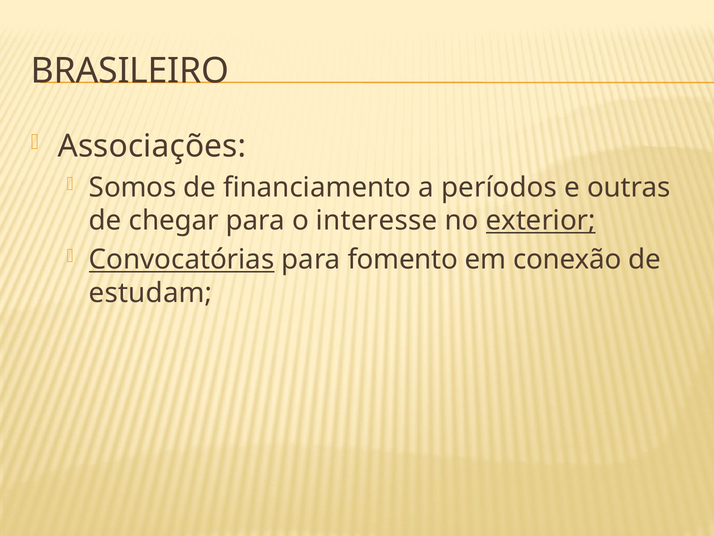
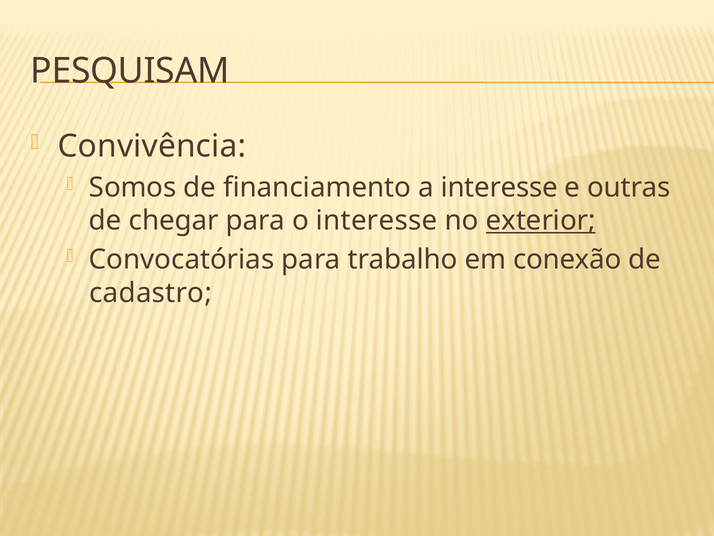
BRASILEIRO: BRASILEIRO -> PESQUISAM
Associações: Associações -> Convivência
a períodos: períodos -> interesse
Convocatórias underline: present -> none
fomento: fomento -> trabalho
estudam: estudam -> cadastro
